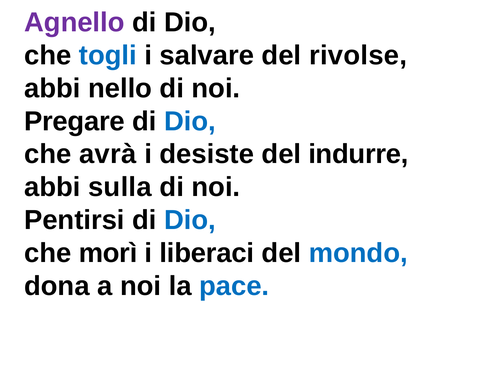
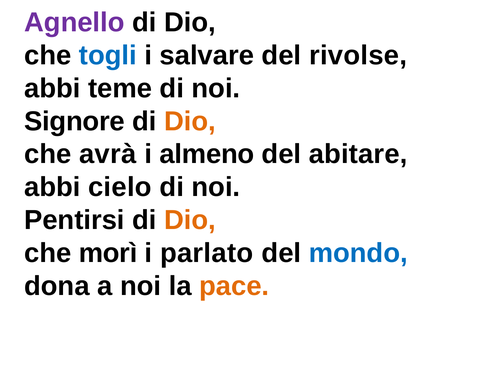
nello: nello -> teme
Pregare: Pregare -> Signore
Dio at (190, 121) colour: blue -> orange
desiste: desiste -> almeno
indurre: indurre -> abitare
sulla: sulla -> cielo
Dio at (190, 220) colour: blue -> orange
liberaci: liberaci -> parlato
pace colour: blue -> orange
